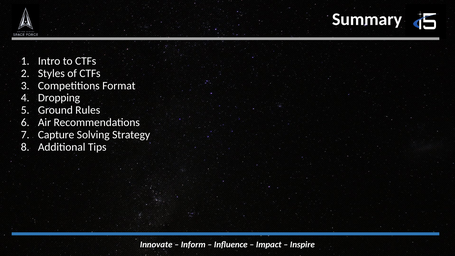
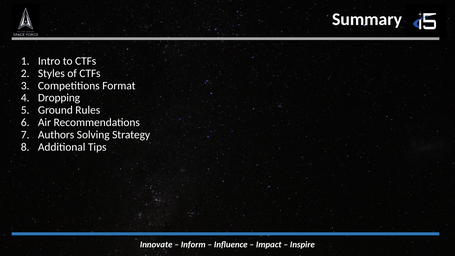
Capture: Capture -> Authors
